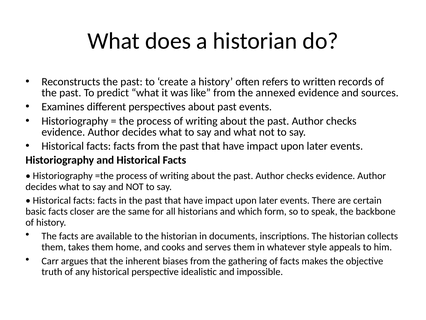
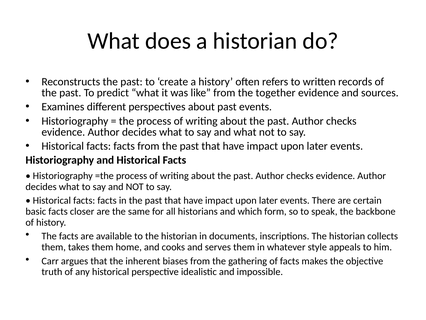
annexed: annexed -> together
